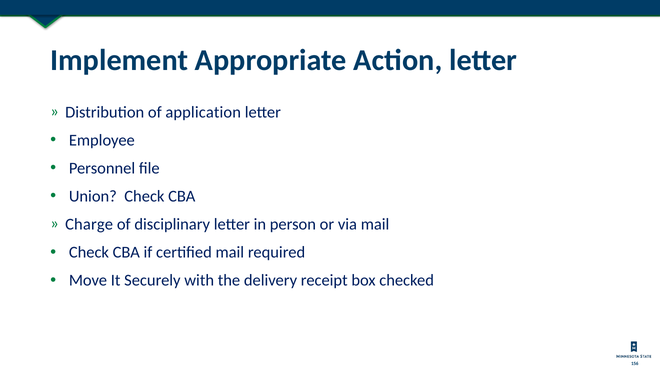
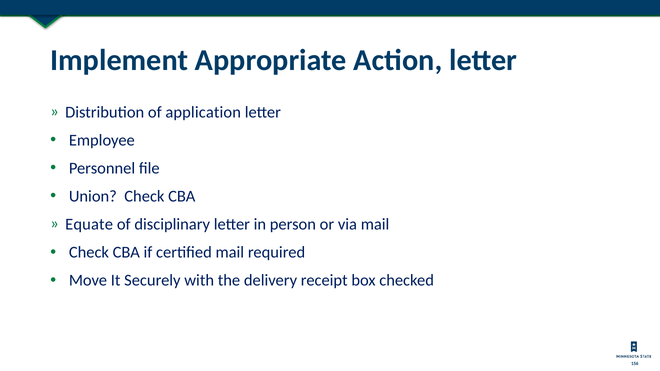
Charge: Charge -> Equate
